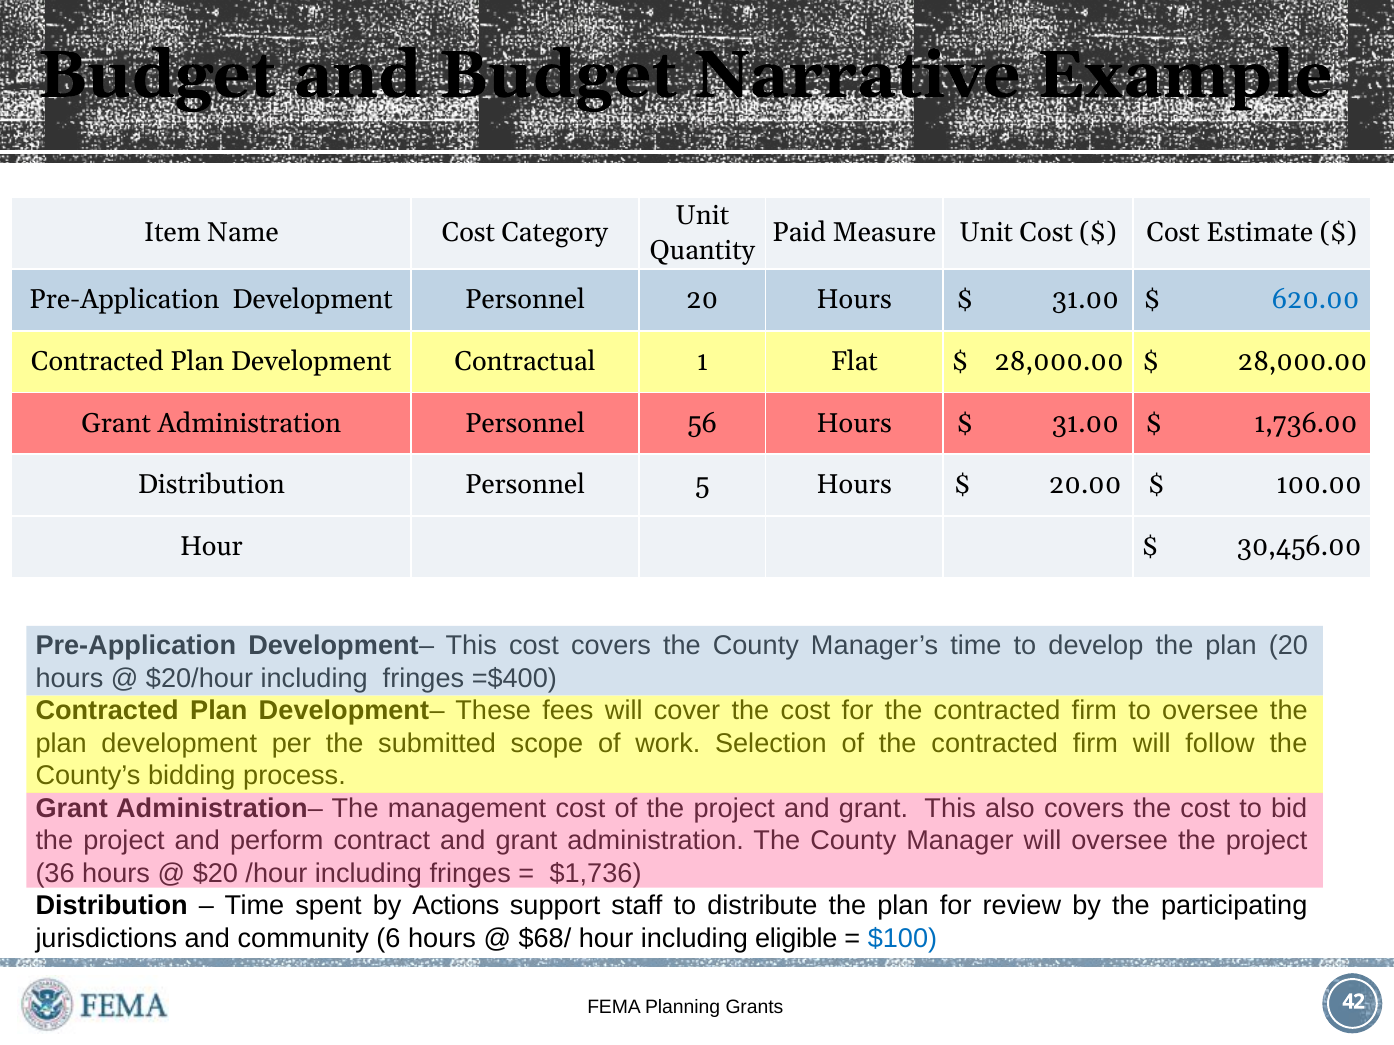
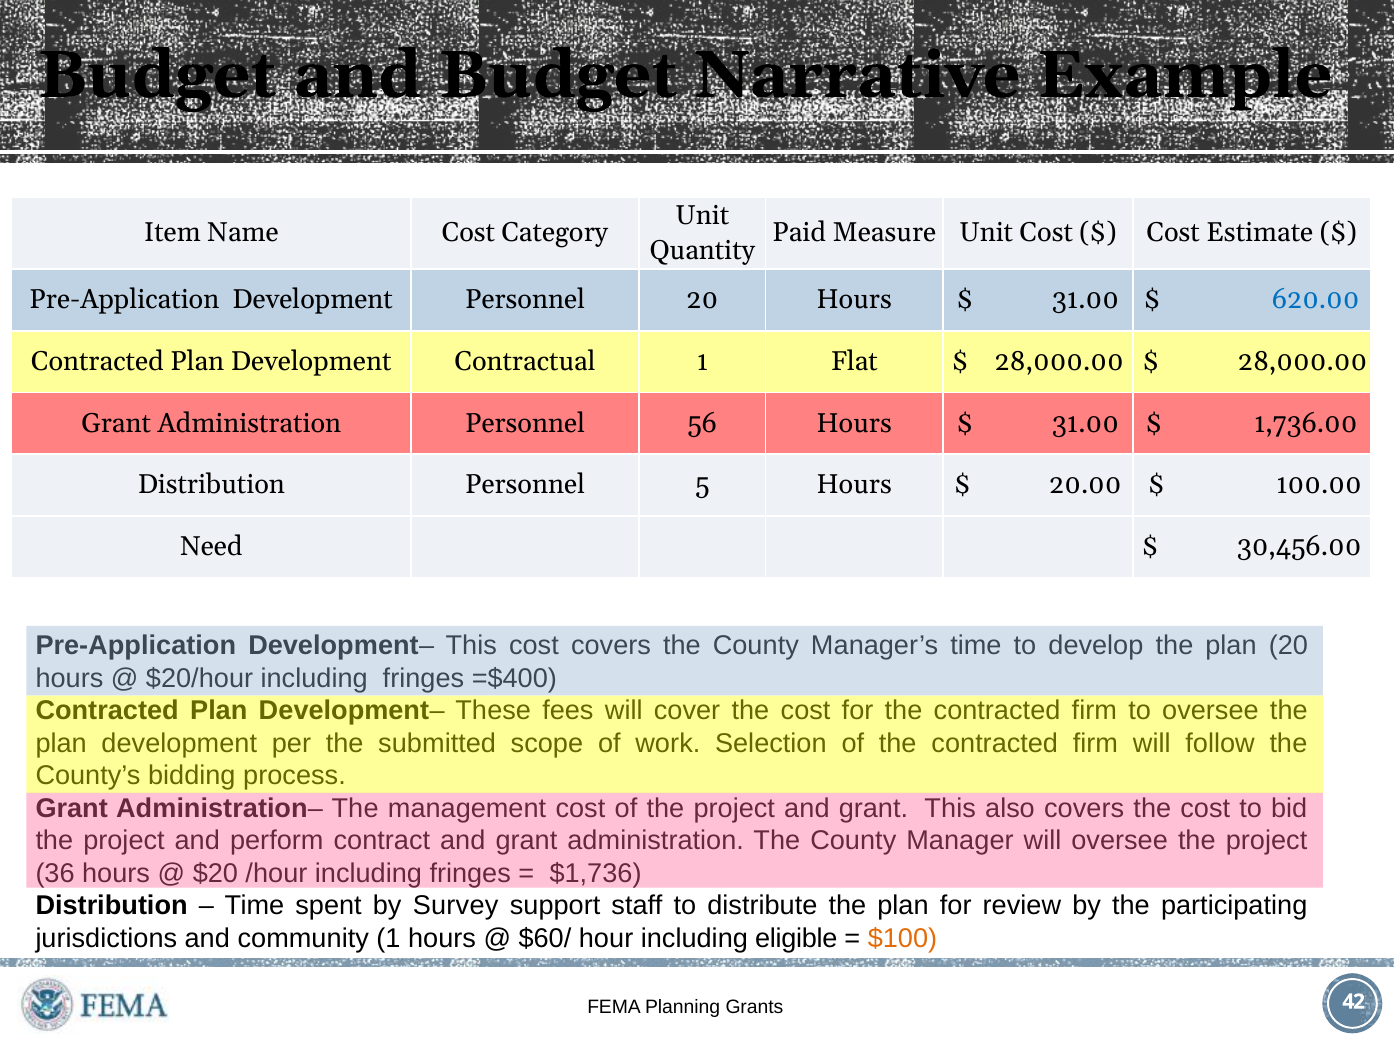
Hour at (211, 547): Hour -> Need
Actions: Actions -> Survey
community 6: 6 -> 1
$68/: $68/ -> $60/
$100 colour: blue -> orange
